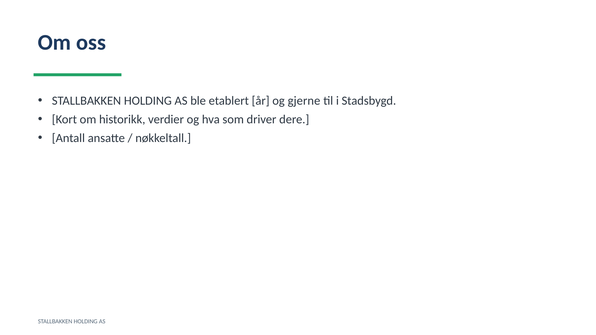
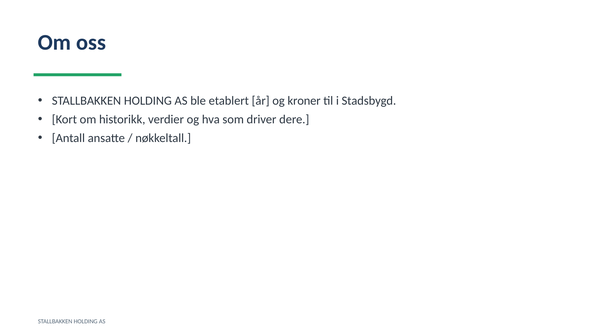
gjerne: gjerne -> kroner
